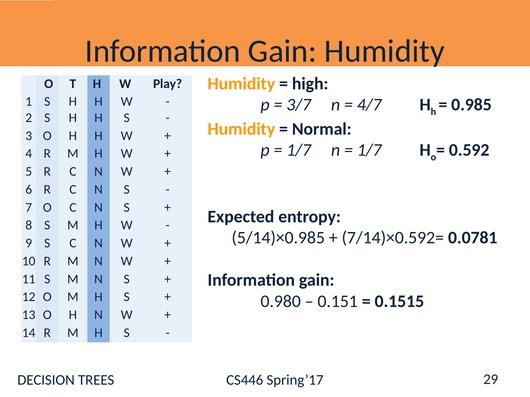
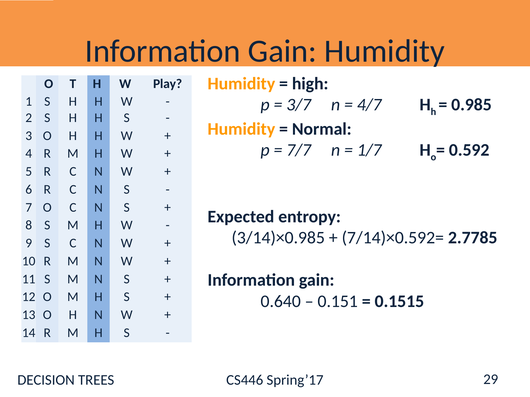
1/7 at (299, 150): 1/7 -> 7/7
5/14)×0.985: 5/14)×0.985 -> 3/14)×0.985
0.0781: 0.0781 -> 2.7785
0.980: 0.980 -> 0.640
